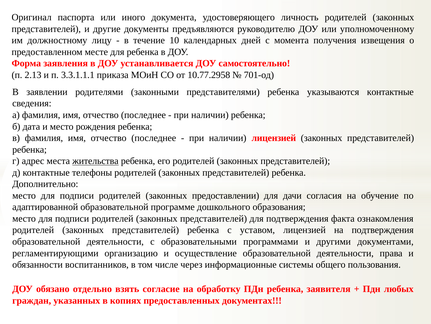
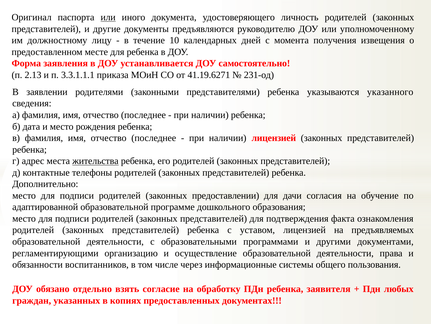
или at (108, 17) underline: none -> present
10.77.2958: 10.77.2958 -> 41.19.6271
701-од: 701-од -> 231-од
указываются контактные: контактные -> указанного
на подтверждения: подтверждения -> предъявляемых
